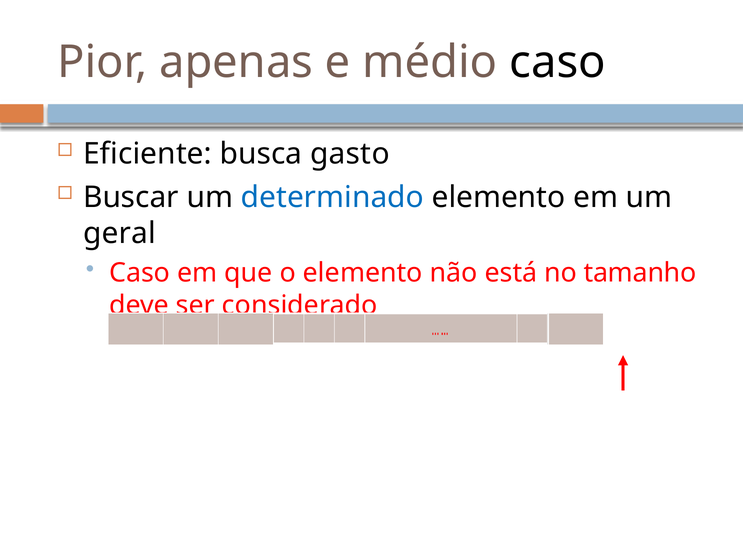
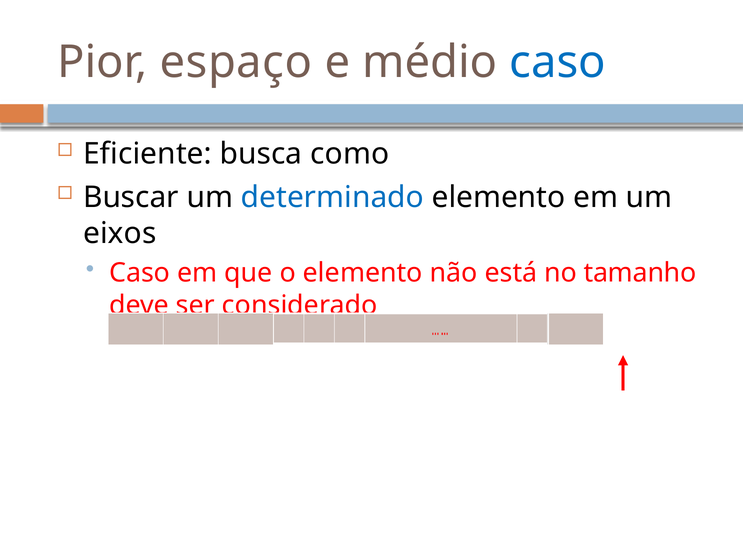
apenas: apenas -> espaço
caso at (558, 62) colour: black -> blue
gasto: gasto -> como
geral: geral -> eixos
